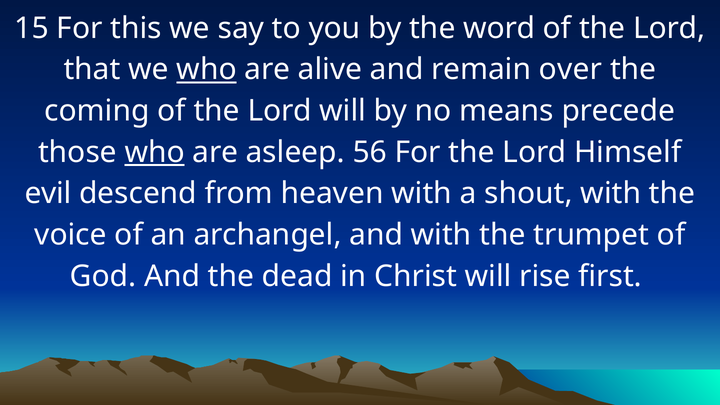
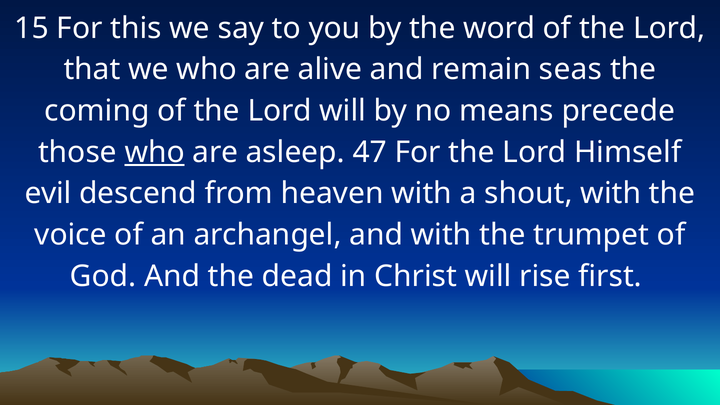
who at (207, 69) underline: present -> none
over: over -> seas
56: 56 -> 47
